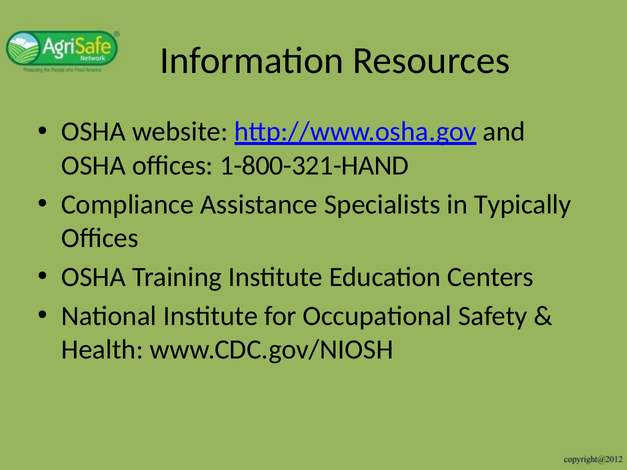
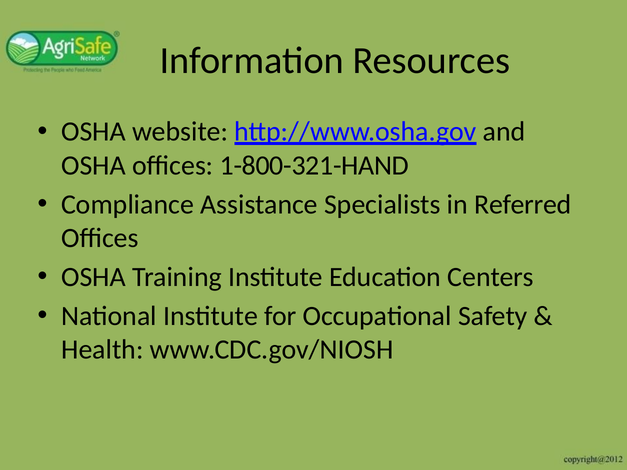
Typically: Typically -> Referred
